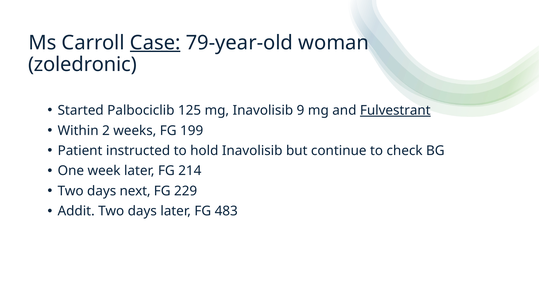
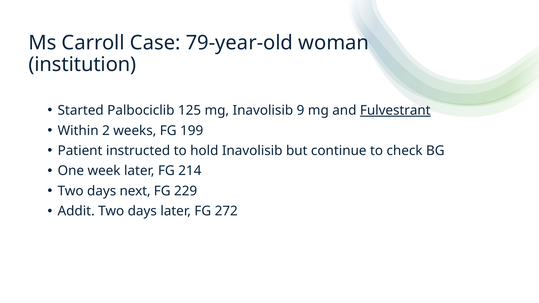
Case underline: present -> none
zoledronic: zoledronic -> institution
483: 483 -> 272
